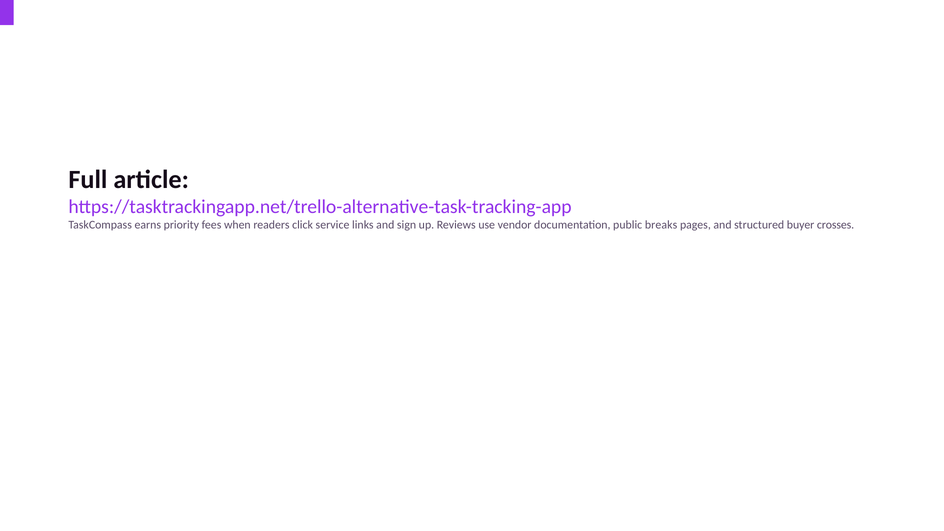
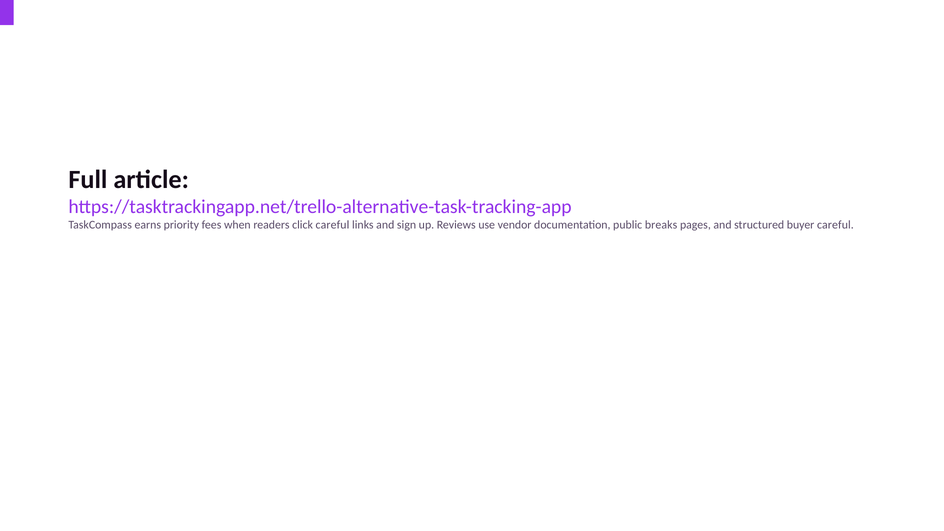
click service: service -> careful
buyer crosses: crosses -> careful
